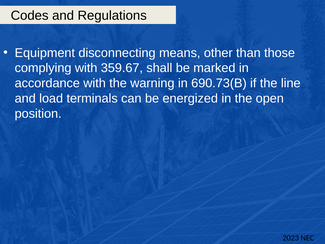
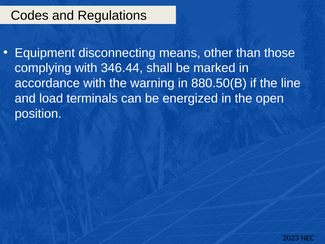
359.67: 359.67 -> 346.44
690.73(B: 690.73(B -> 880.50(B
